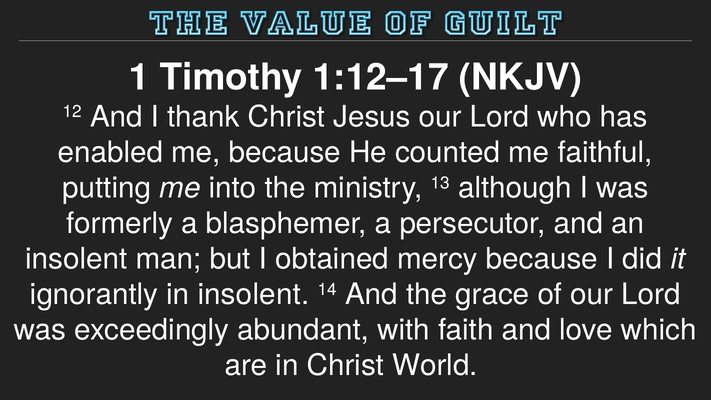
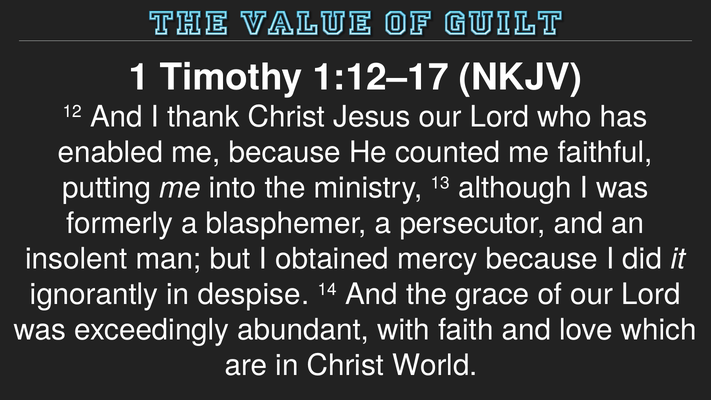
in insolent: insolent -> despise
